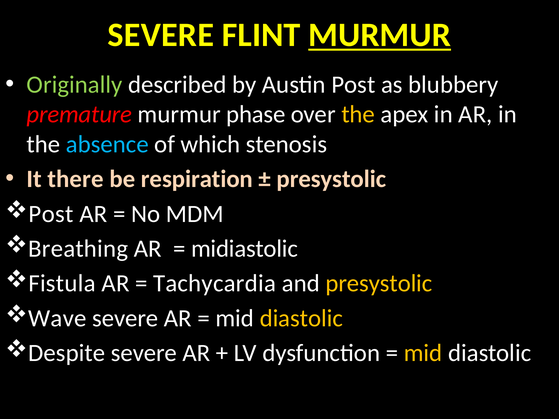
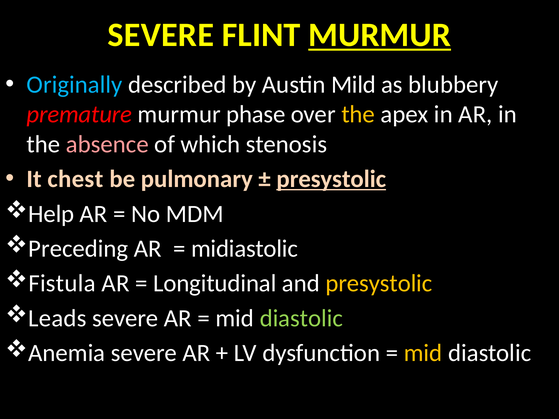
Originally colour: light green -> light blue
Austin Post: Post -> Mild
absence colour: light blue -> pink
there: there -> chest
respiration: respiration -> pulmonary
presystolic at (331, 179) underline: none -> present
Post at (51, 214): Post -> Help
Breathing: Breathing -> Preceding
Tachycardia: Tachycardia -> Longitudinal
Wave: Wave -> Leads
diastolic at (301, 318) colour: yellow -> light green
Despite: Despite -> Anemia
